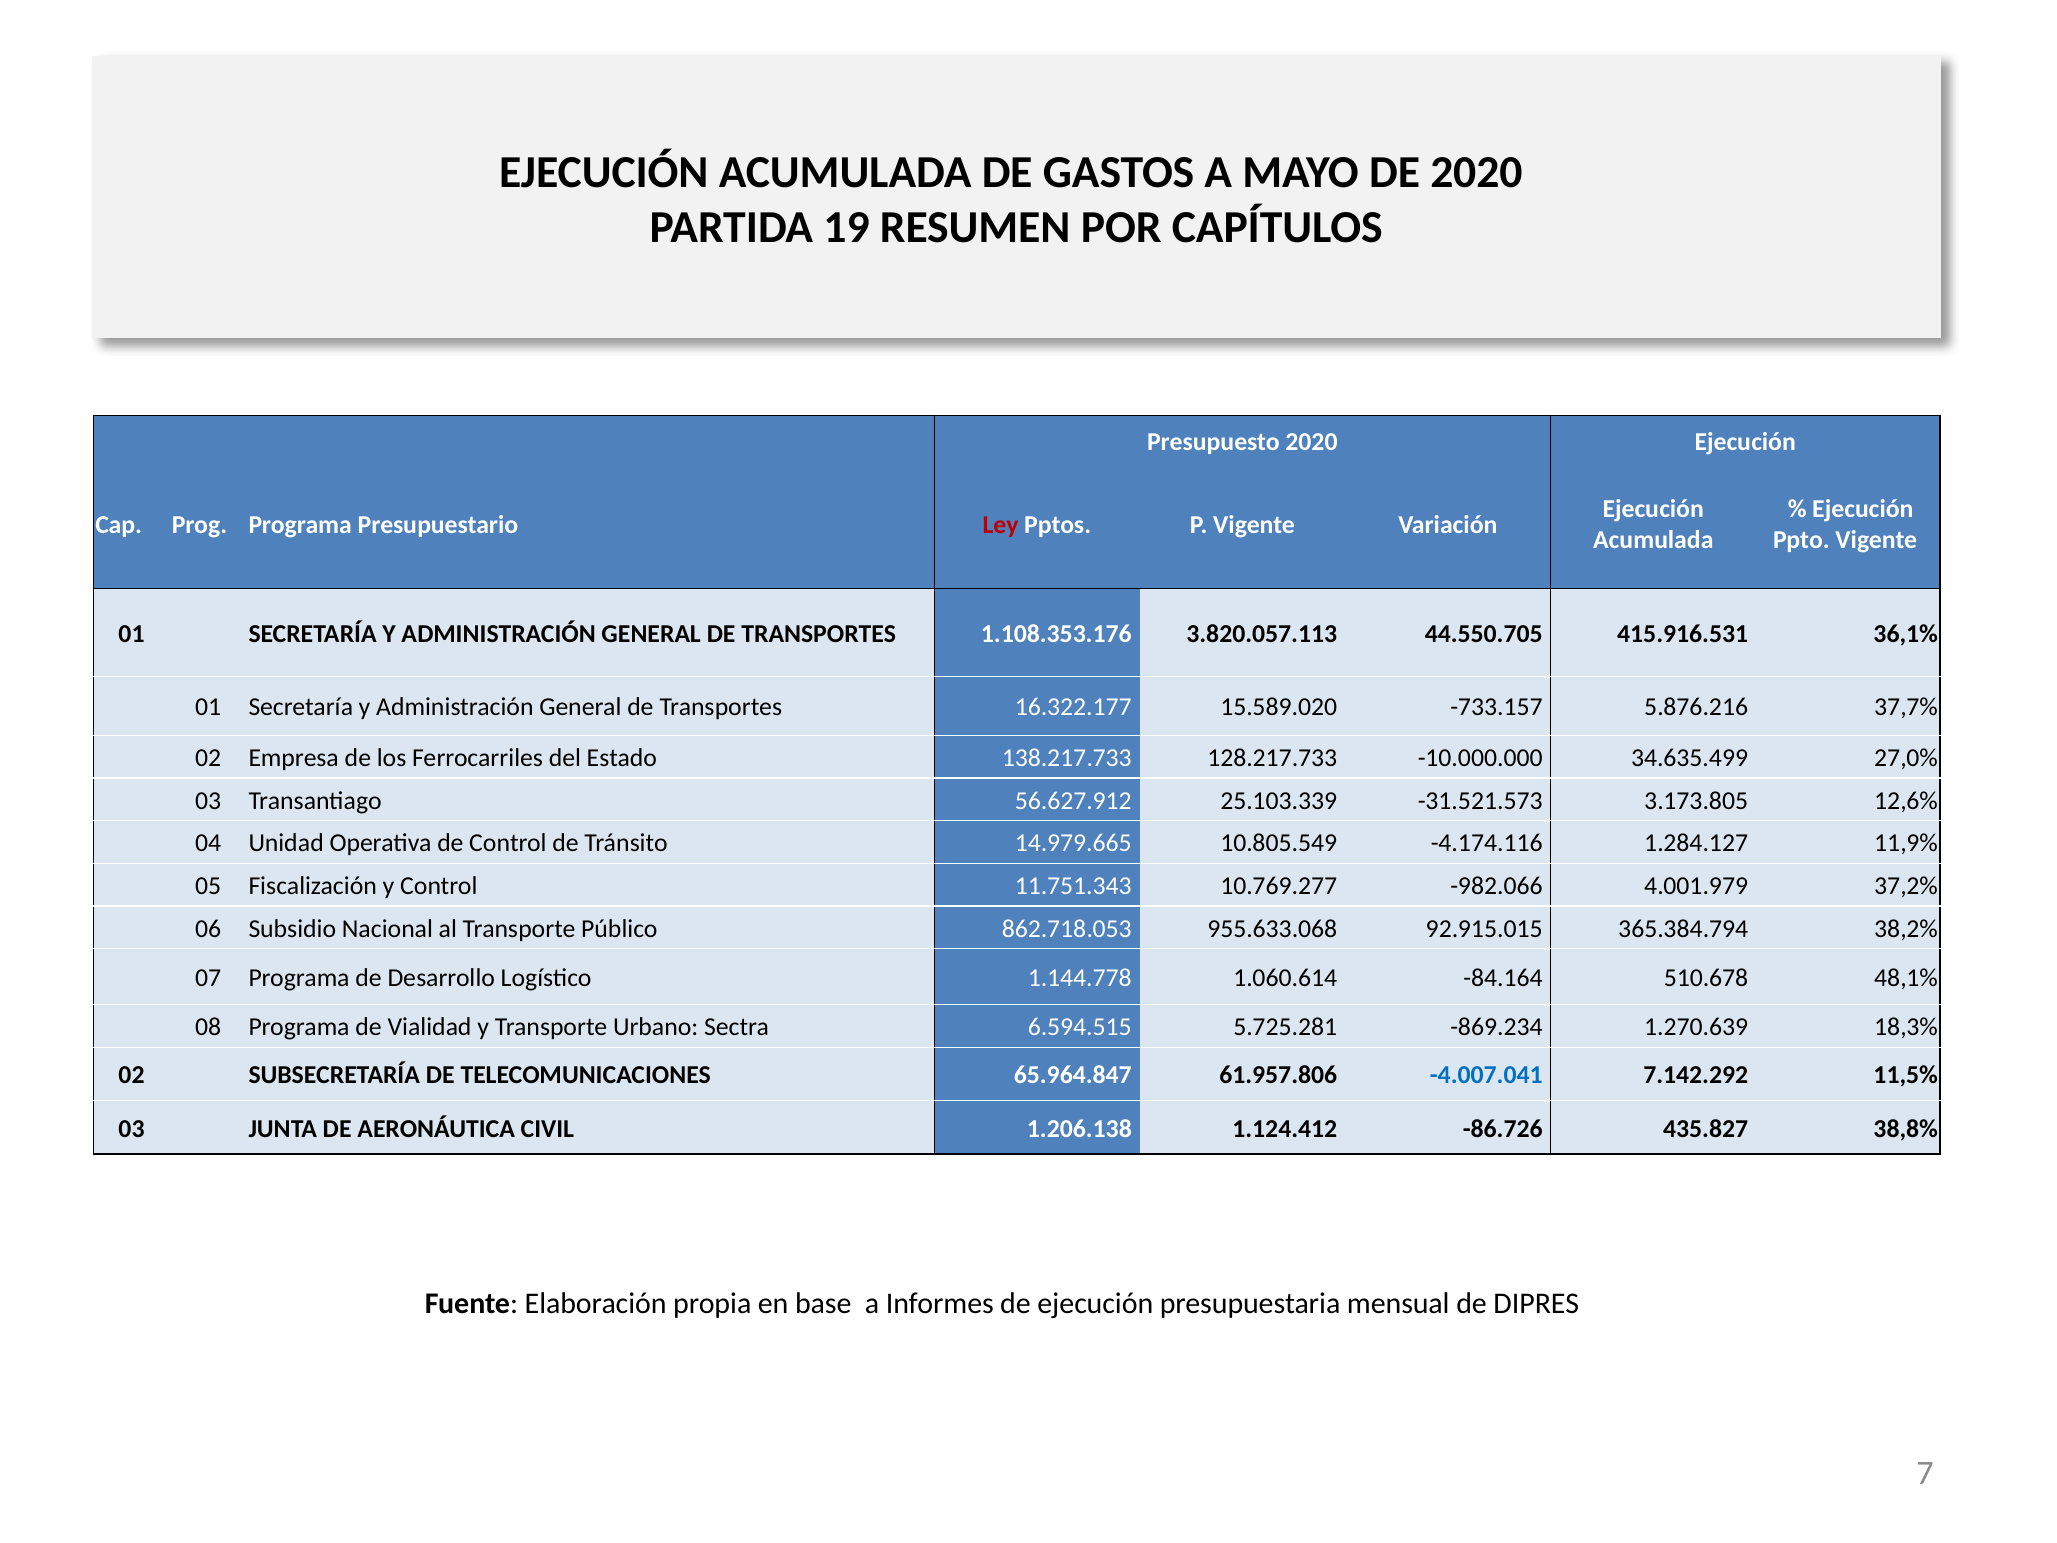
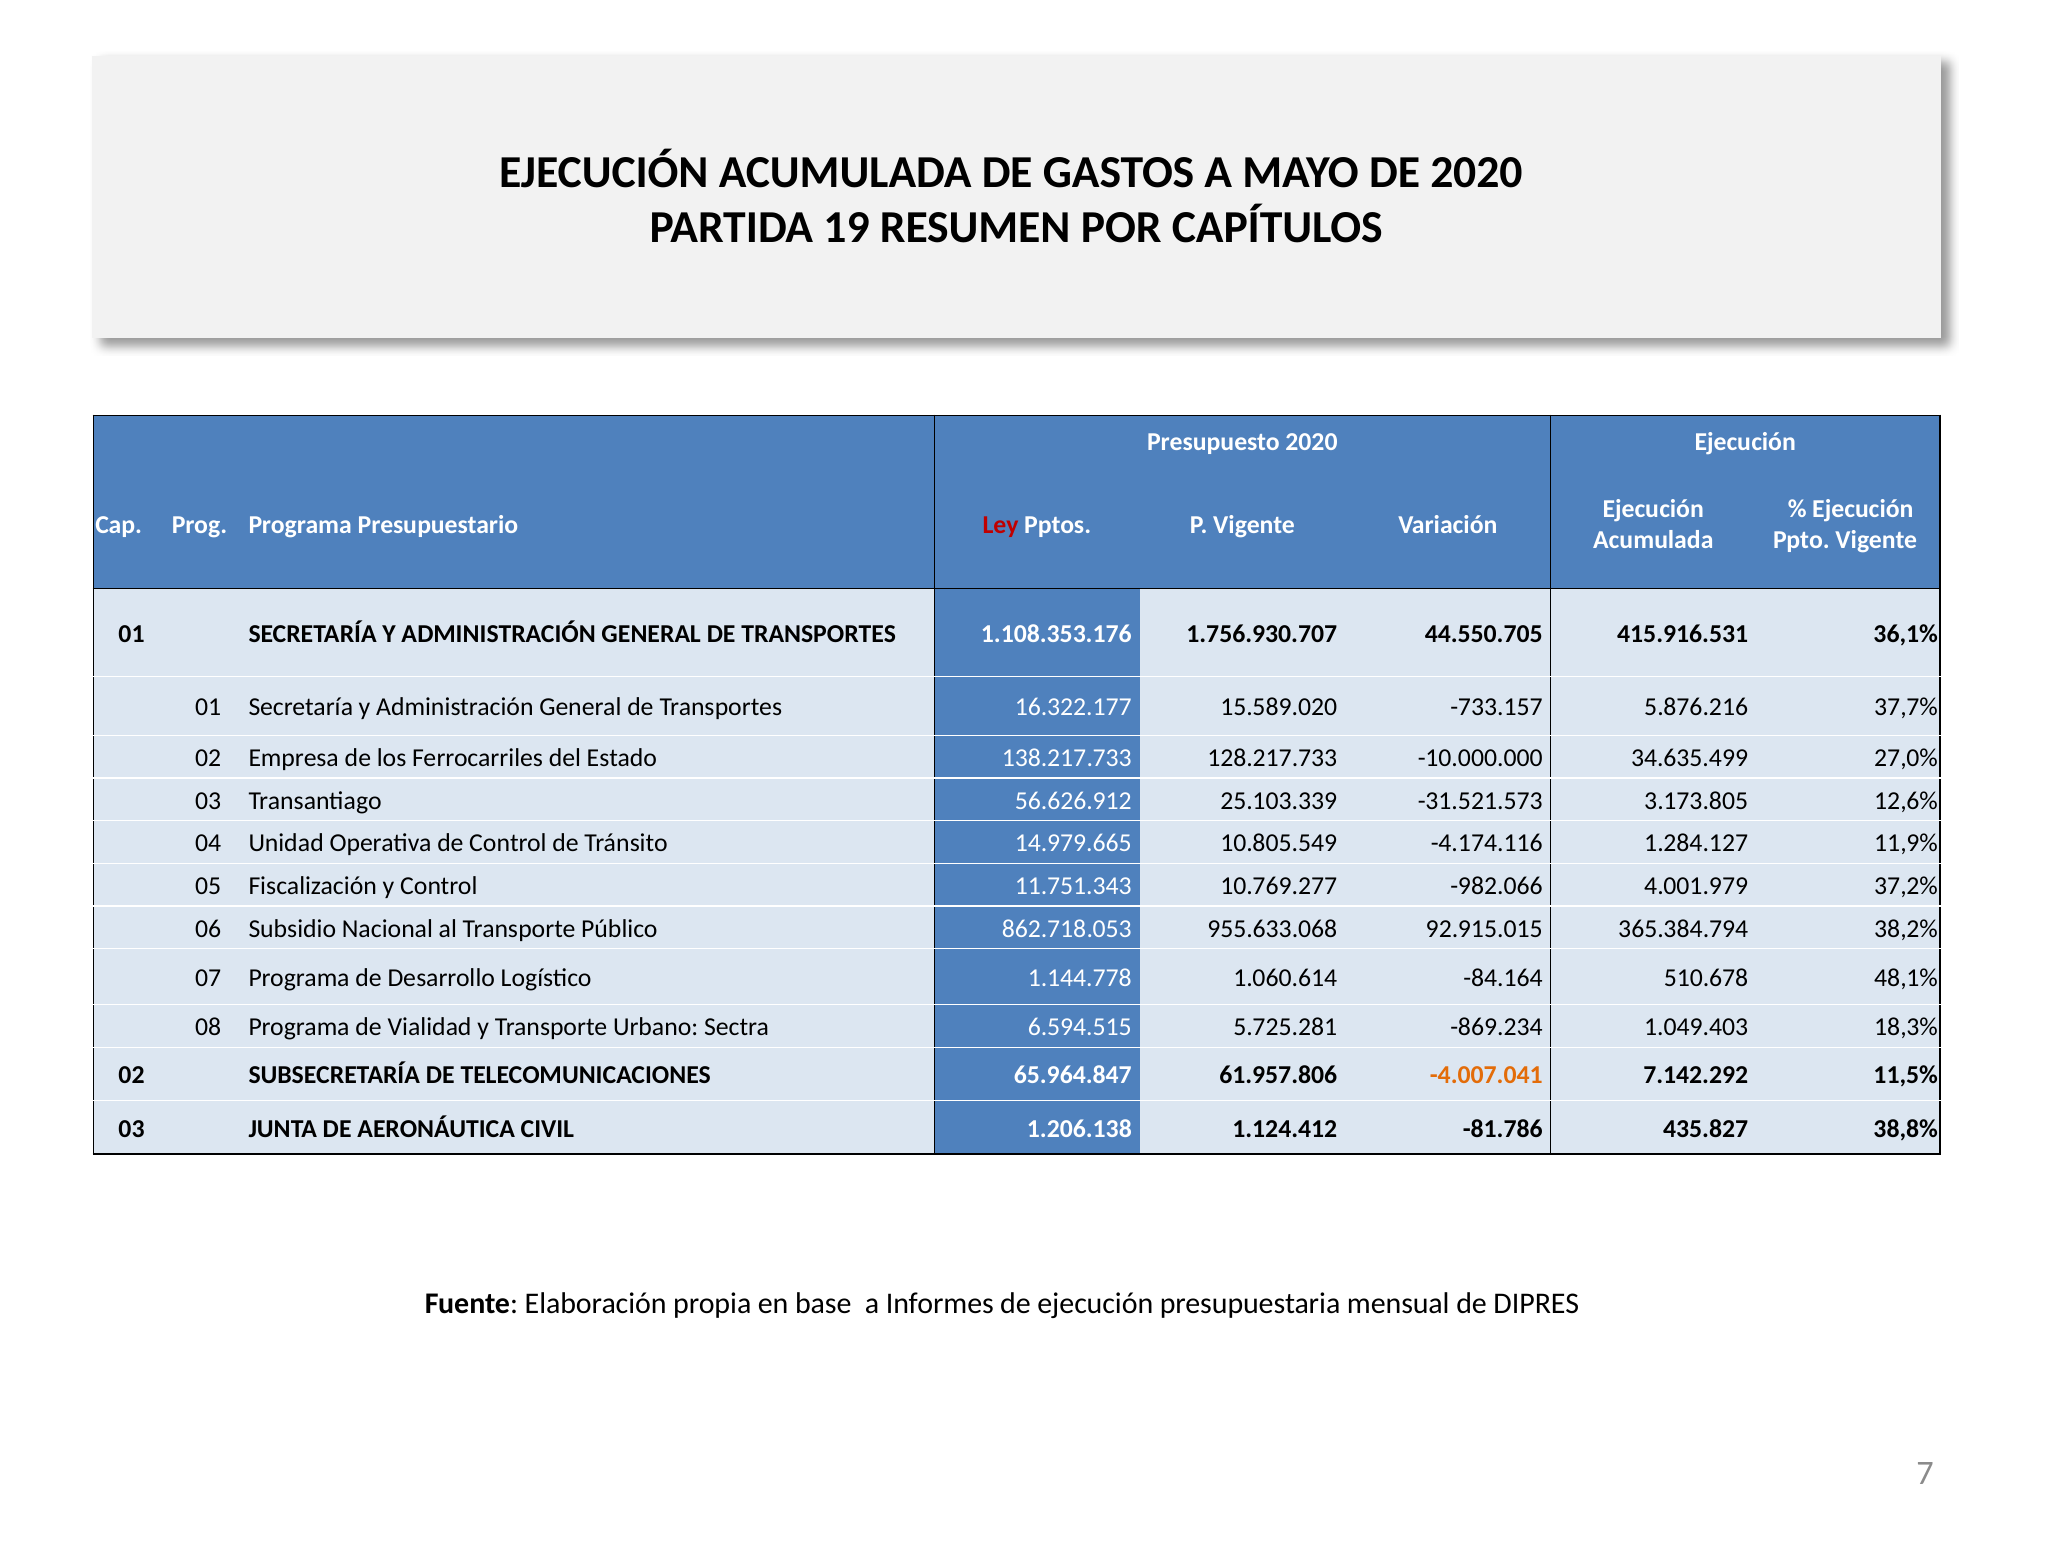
3.820.057.113: 3.820.057.113 -> 1.756.930.707
56.627.912: 56.627.912 -> 56.626.912
1.270.639: 1.270.639 -> 1.049.403
-4.007.041 colour: blue -> orange
-86.726: -86.726 -> -81.786
